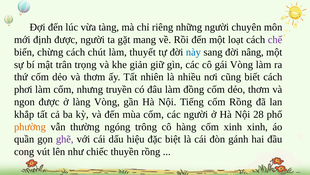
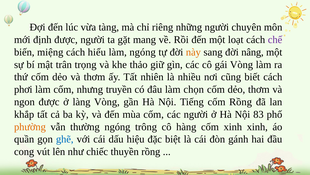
chừng: chừng -> miệng
chút: chút -> hiểu
làm thuyết: thuyết -> ngóng
này colour: blue -> orange
giản: giản -> thảo
đồng: đồng -> chọn
28: 28 -> 83
ghẽ colour: purple -> blue
